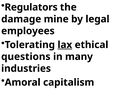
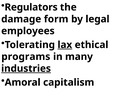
mine: mine -> form
questions: questions -> programs
industries underline: none -> present
